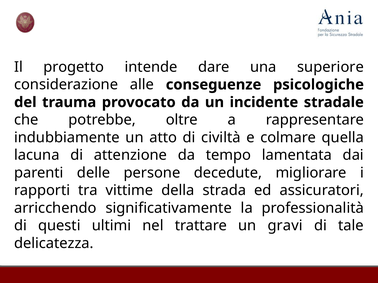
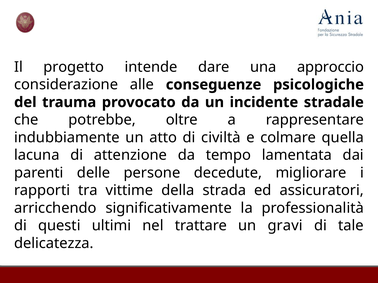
superiore: superiore -> approccio
